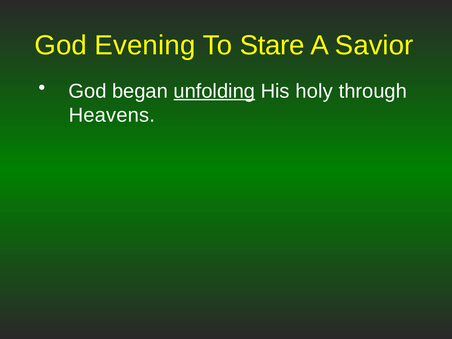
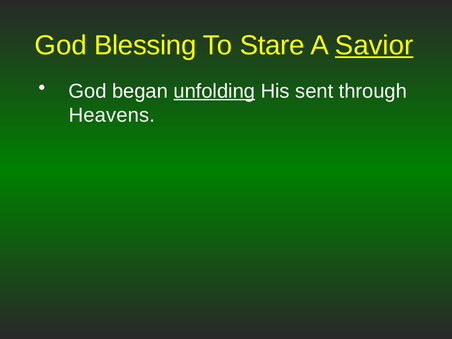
Evening: Evening -> Blessing
Savior underline: none -> present
holy: holy -> sent
